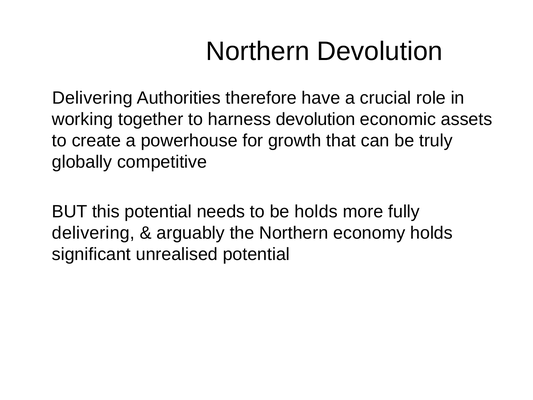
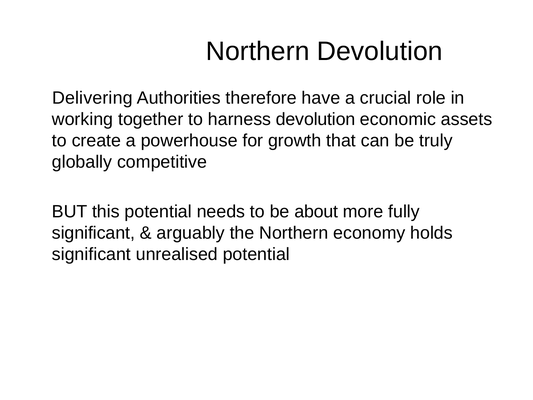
be holds: holds -> about
delivering at (93, 233): delivering -> significant
